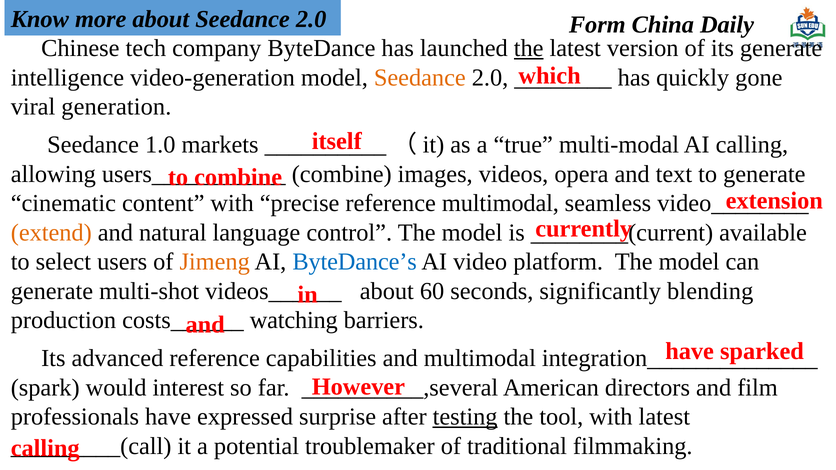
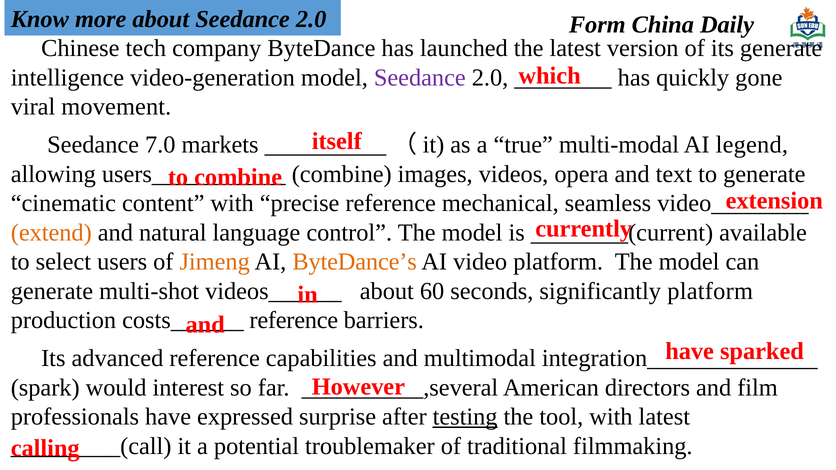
the at (529, 48) underline: present -> none
Seedance at (420, 78) colour: orange -> purple
generation: generation -> movement
1.0: 1.0 -> 7.0
AI calling: calling -> legend
reference multimodal: multimodal -> mechanical
ByteDance’s colour: blue -> orange
significantly blending: blending -> platform
watching at (294, 321): watching -> reference
